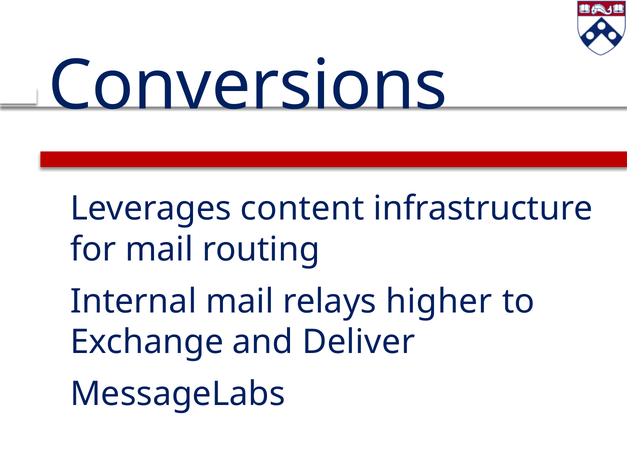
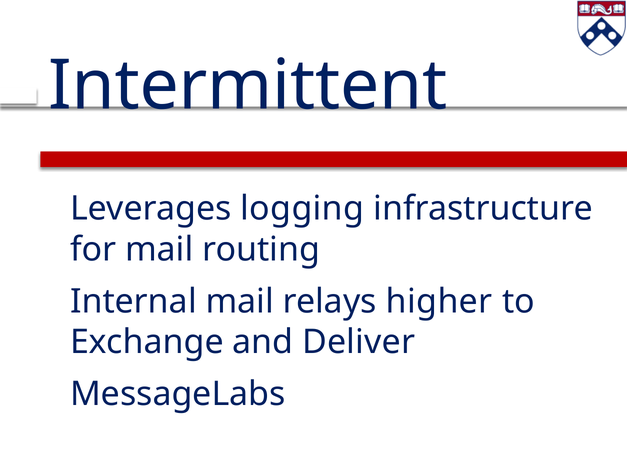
Conversions: Conversions -> Intermittent
content: content -> logging
